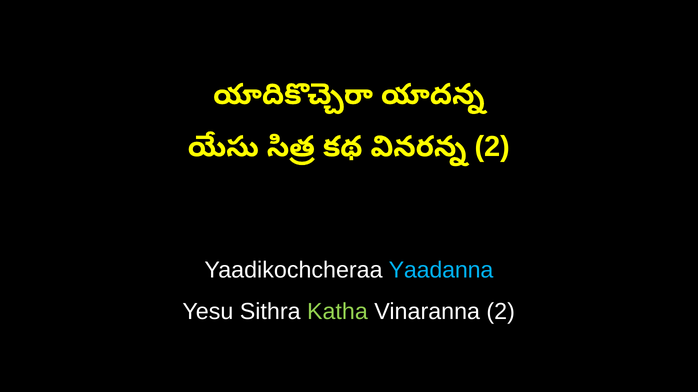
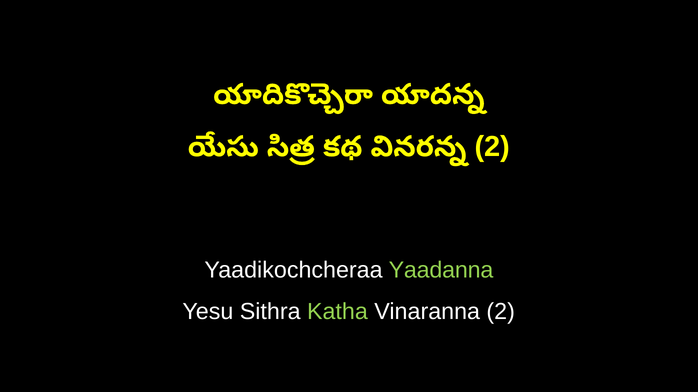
Yaadanna colour: light blue -> light green
